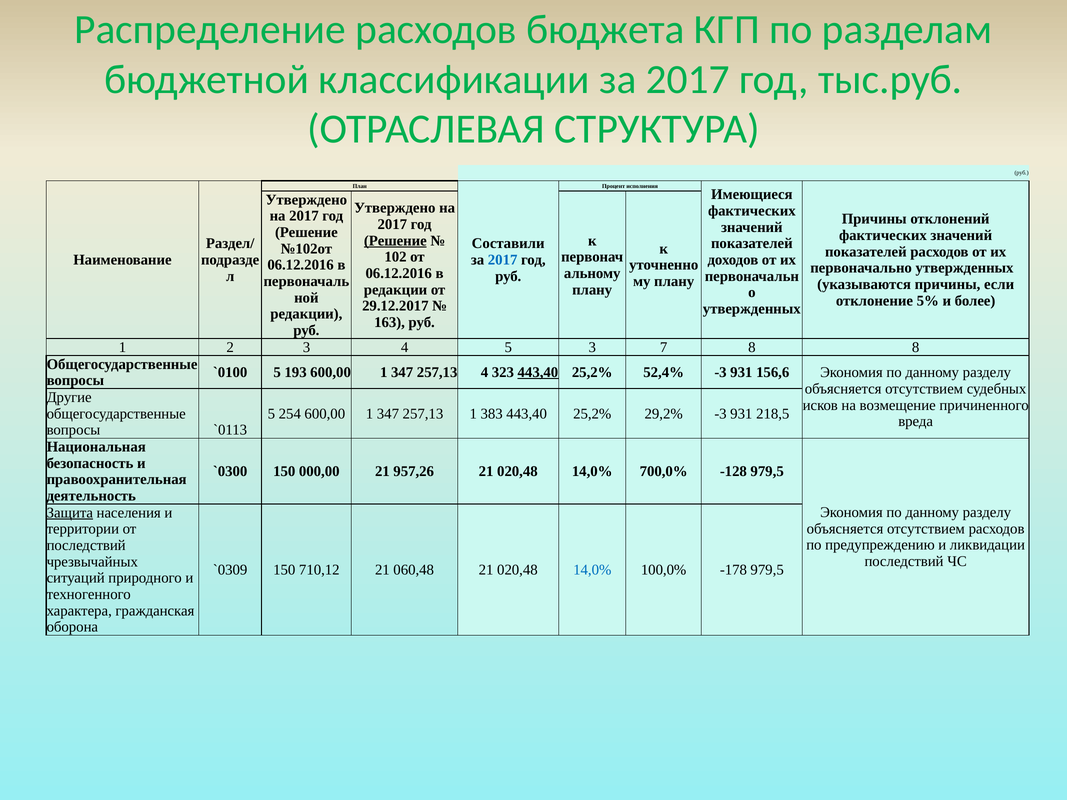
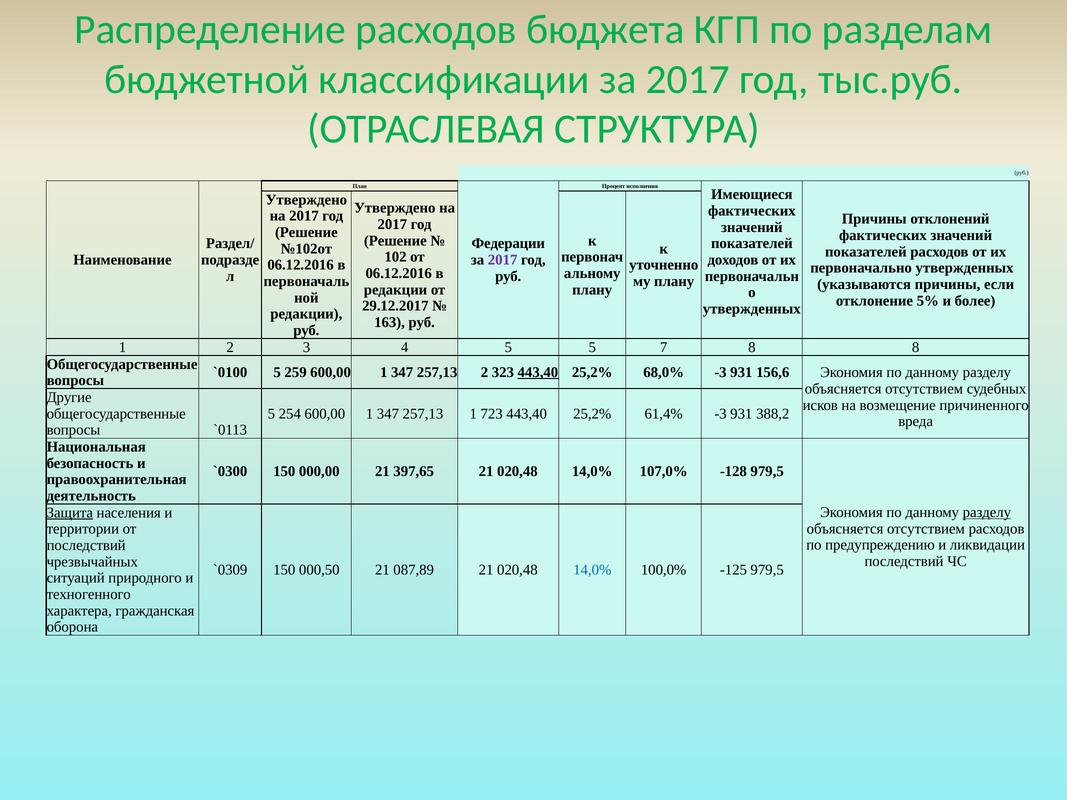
Решение at (395, 241) underline: present -> none
Составили: Составили -> Федерации
2017 at (503, 260) colour: blue -> purple
5 3: 3 -> 5
193: 193 -> 259
257,13 4: 4 -> 2
52,4%: 52,4% -> 68,0%
383: 383 -> 723
29,2%: 29,2% -> 61,4%
218,5: 218,5 -> 388,2
957,26: 957,26 -> 397,65
700,0%: 700,0% -> 107,0%
разделу at (987, 513) underline: none -> present
710,12: 710,12 -> 000,50
060,48: 060,48 -> 087,89
-178: -178 -> -125
